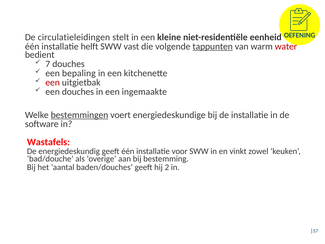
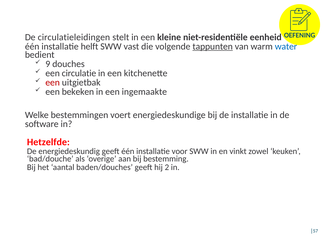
water colour: red -> blue
7: 7 -> 9
bepaling: bepaling -> circulatie
een douches: douches -> bekeken
bestemmingen underline: present -> none
Wastafels: Wastafels -> Hetzelfde
